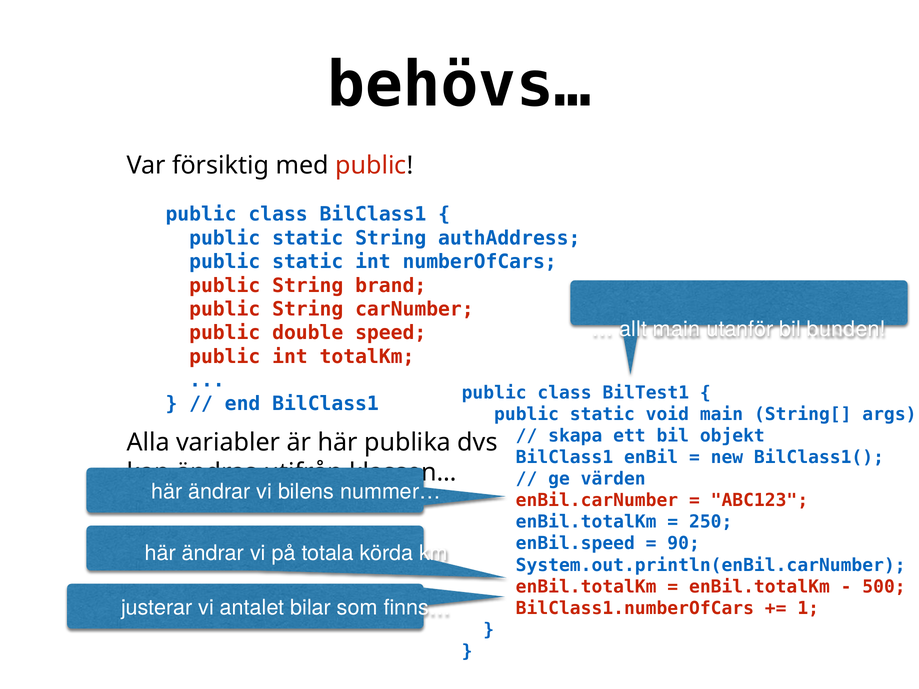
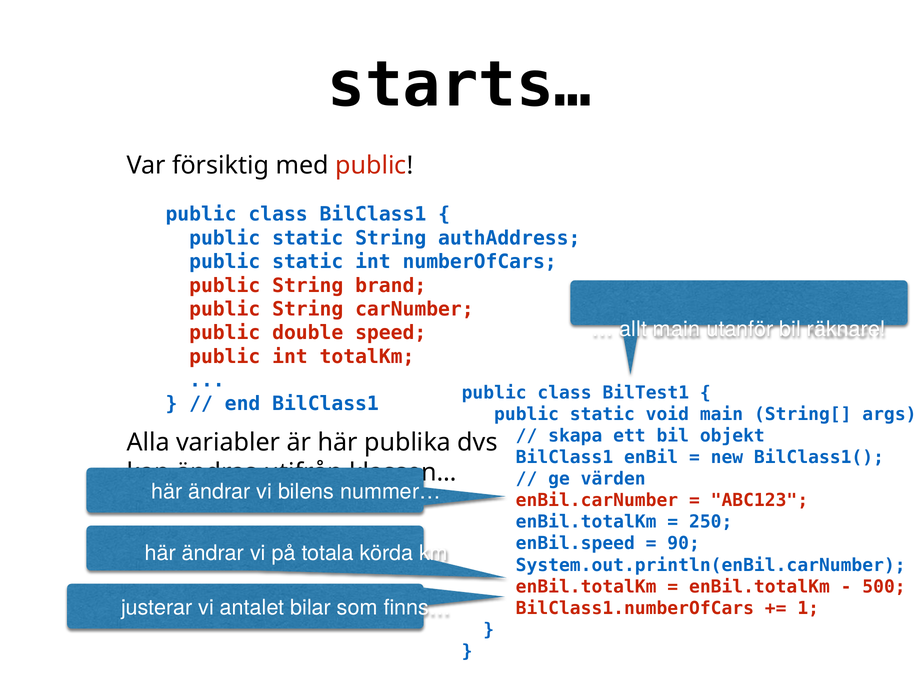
behövs…: behövs… -> starts…
bunden: bunden -> räknare
